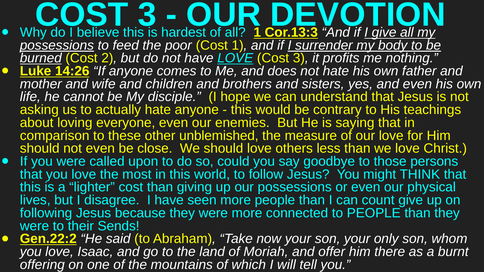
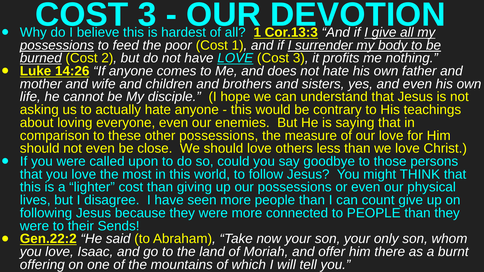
other unblemished: unblemished -> possessions
